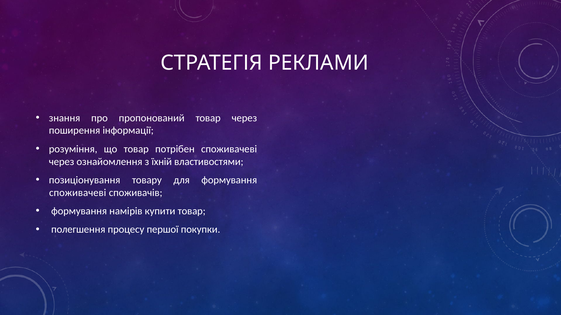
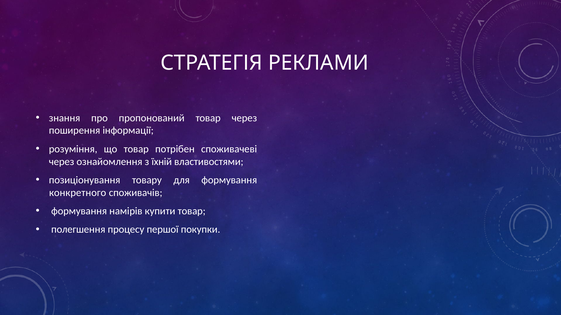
споживачеві at (78, 193): споживачеві -> конкретного
